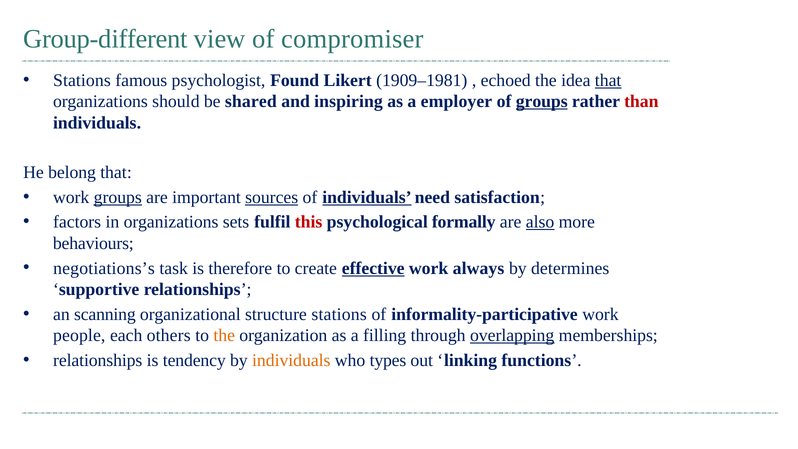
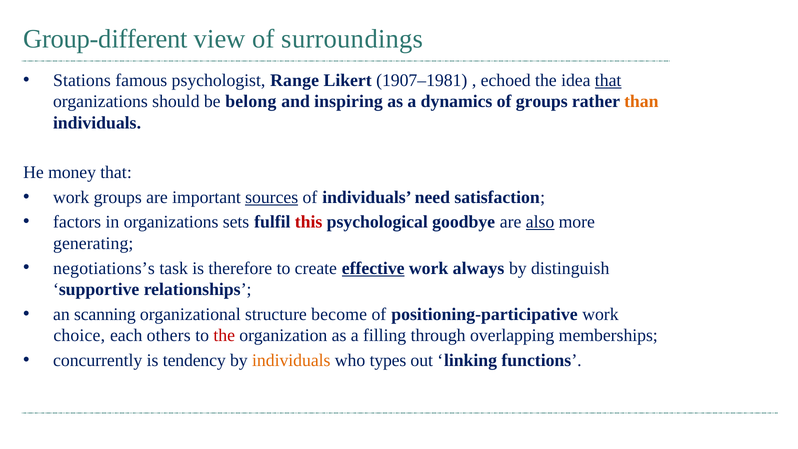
compromiser: compromiser -> surroundings
Found: Found -> Range
1909–1981: 1909–1981 -> 1907–1981
shared: shared -> belong
employer: employer -> dynamics
groups at (542, 101) underline: present -> none
than colour: red -> orange
belong: belong -> money
groups at (118, 197) underline: present -> none
individuals at (367, 197) underline: present -> none
formally: formally -> goodbye
behaviours: behaviours -> generating
determines: determines -> distinguish
structure stations: stations -> become
informality-participative: informality-participative -> positioning-participative
people: people -> choice
the at (224, 335) colour: orange -> red
overlapping underline: present -> none
relationships at (98, 360): relationships -> concurrently
